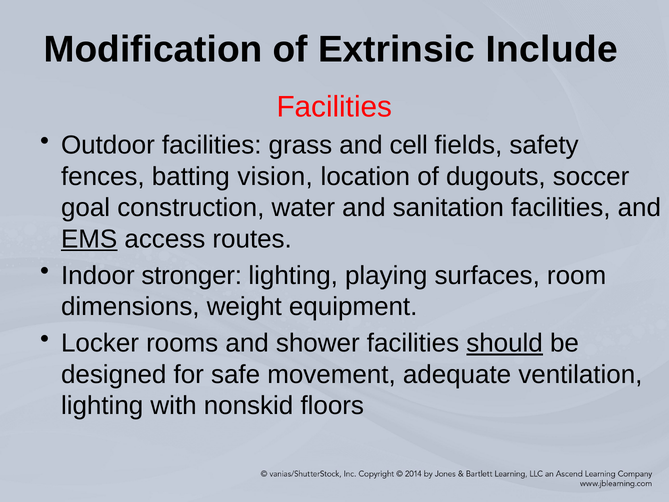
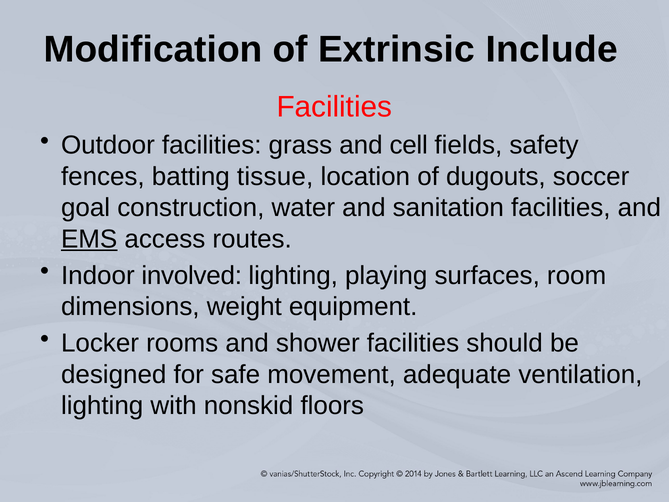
vision: vision -> tissue
stronger: stronger -> involved
should underline: present -> none
